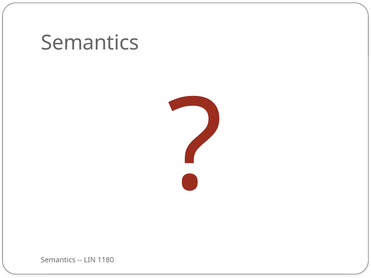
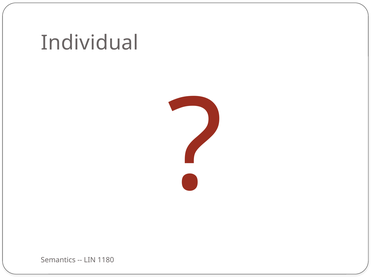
Semantics at (90, 43): Semantics -> Individual
